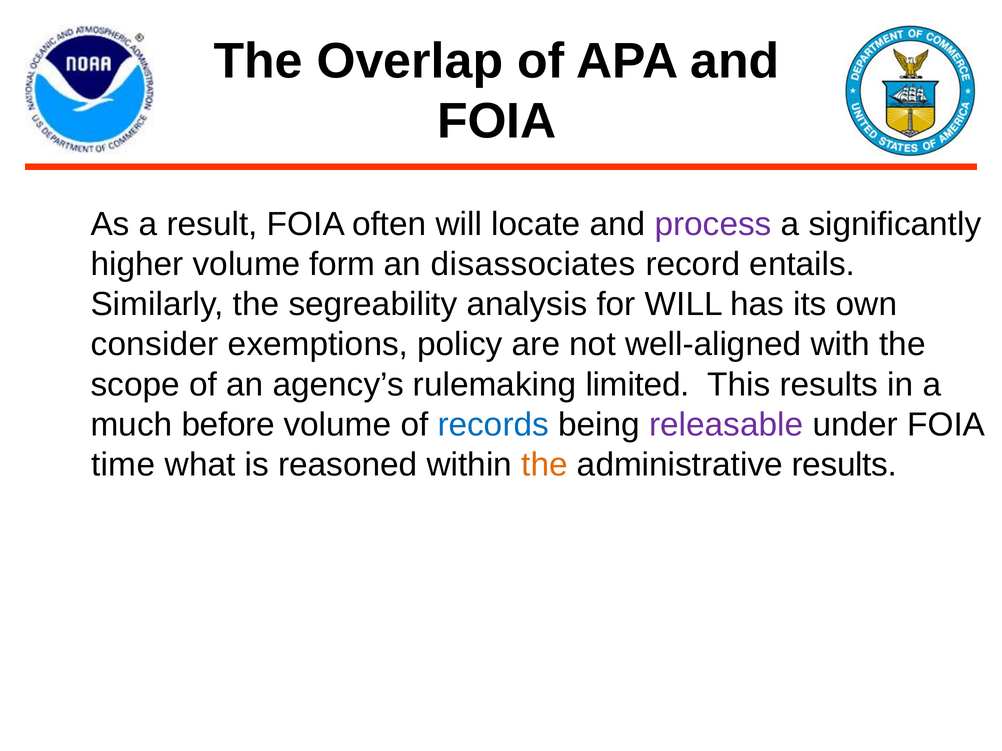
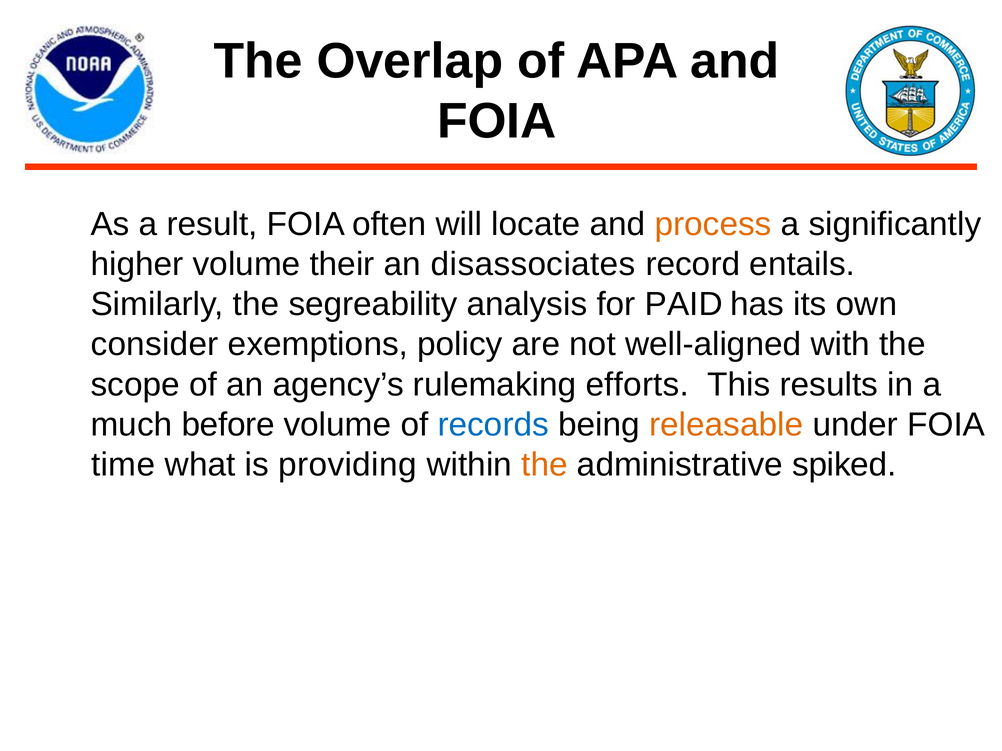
process colour: purple -> orange
form: form -> their
for WILL: WILL -> PAID
limited: limited -> efforts
releasable colour: purple -> orange
reasoned: reasoned -> providing
administrative results: results -> spiked
